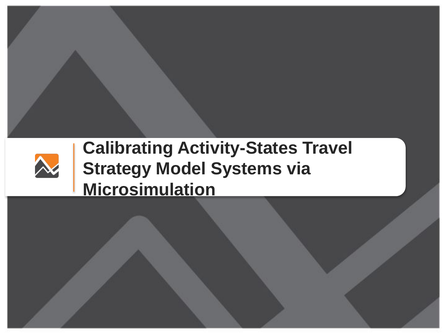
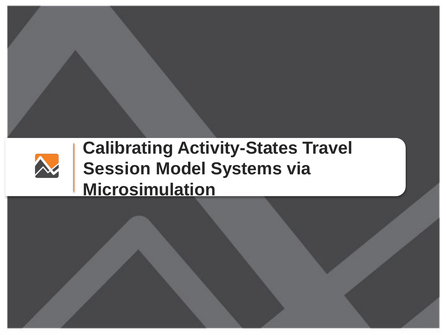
Strategy: Strategy -> Session
